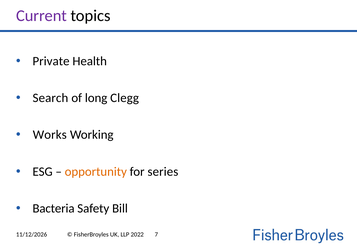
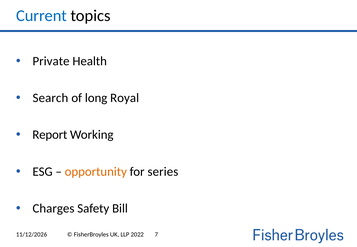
Current colour: purple -> blue
Clegg: Clegg -> Royal
Works: Works -> Report
Bacteria: Bacteria -> Charges
